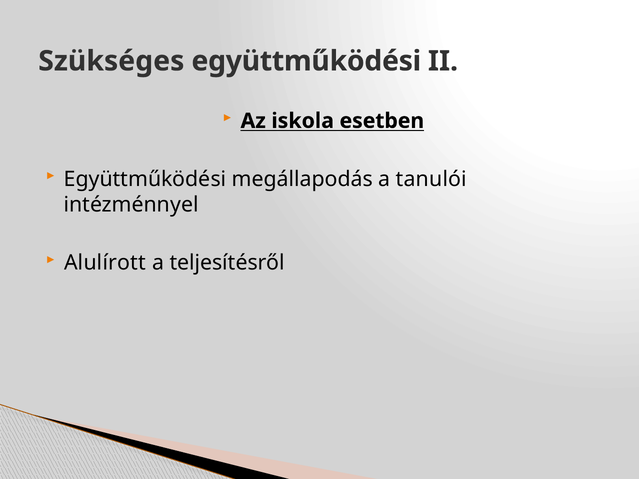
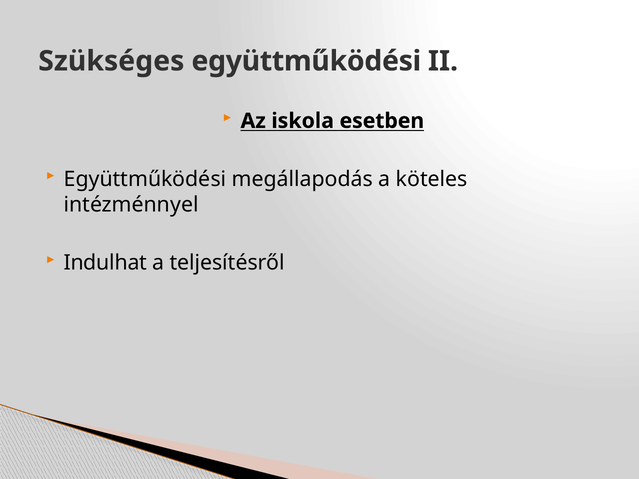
tanulói: tanulói -> köteles
Alulírott: Alulírott -> Indulhat
